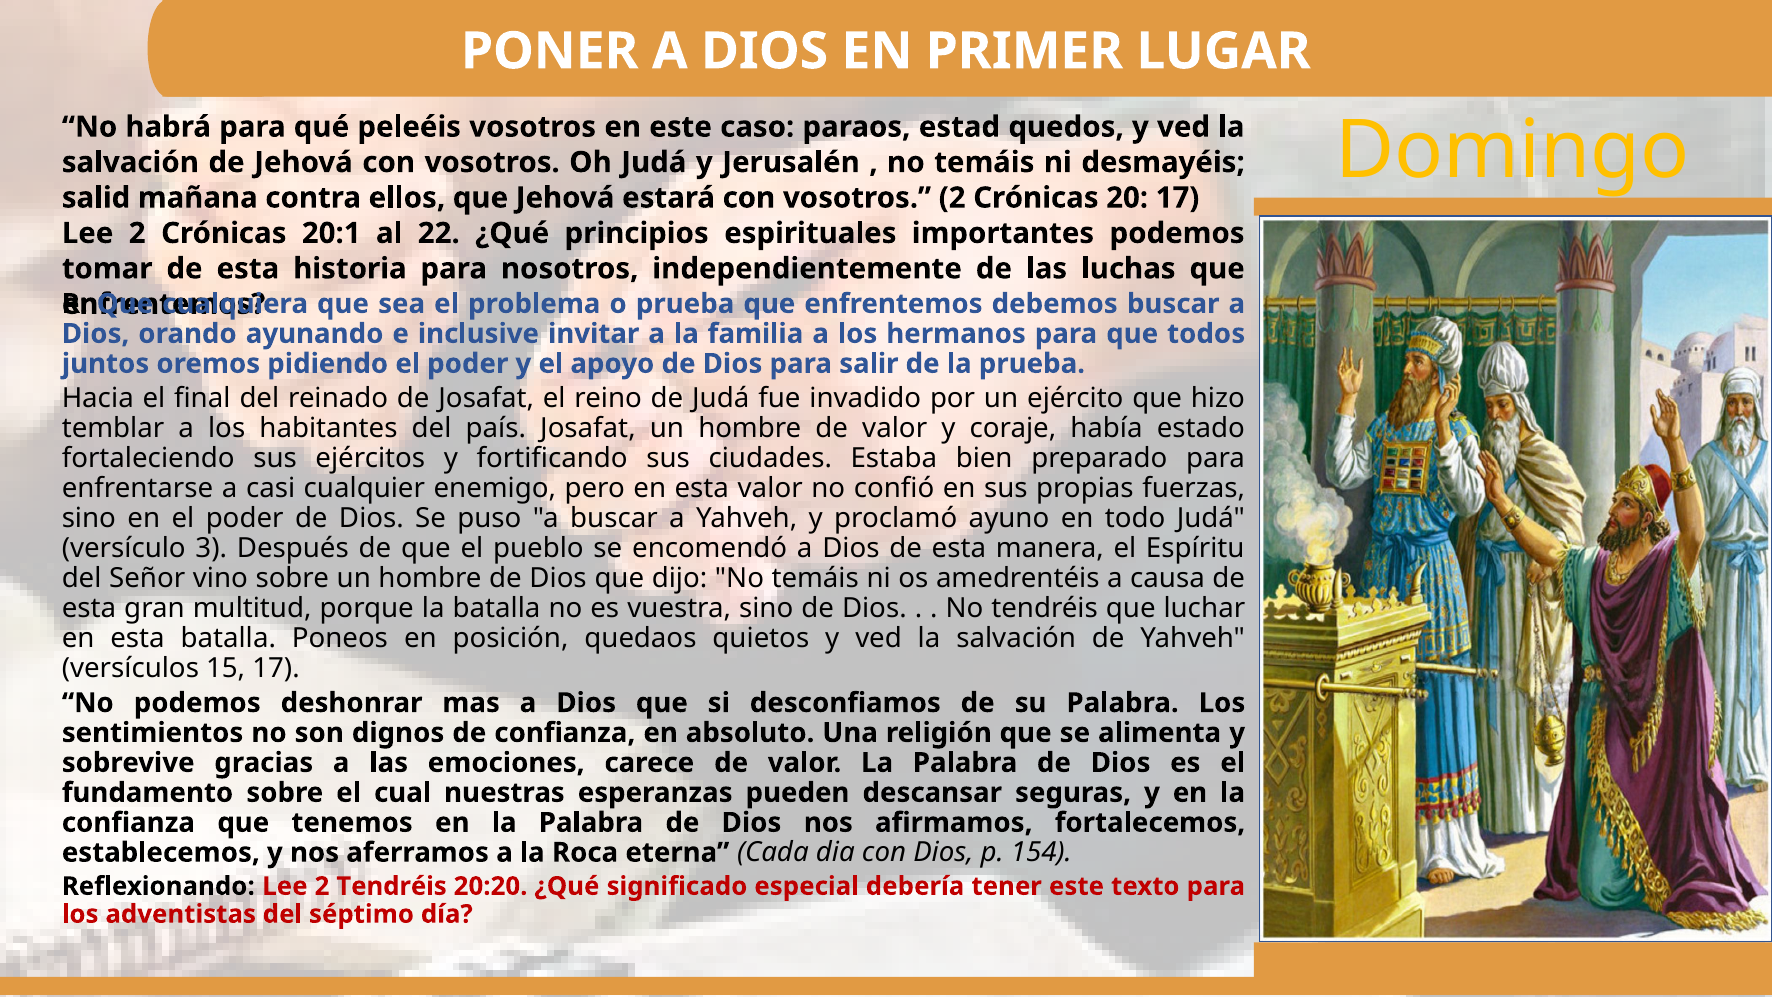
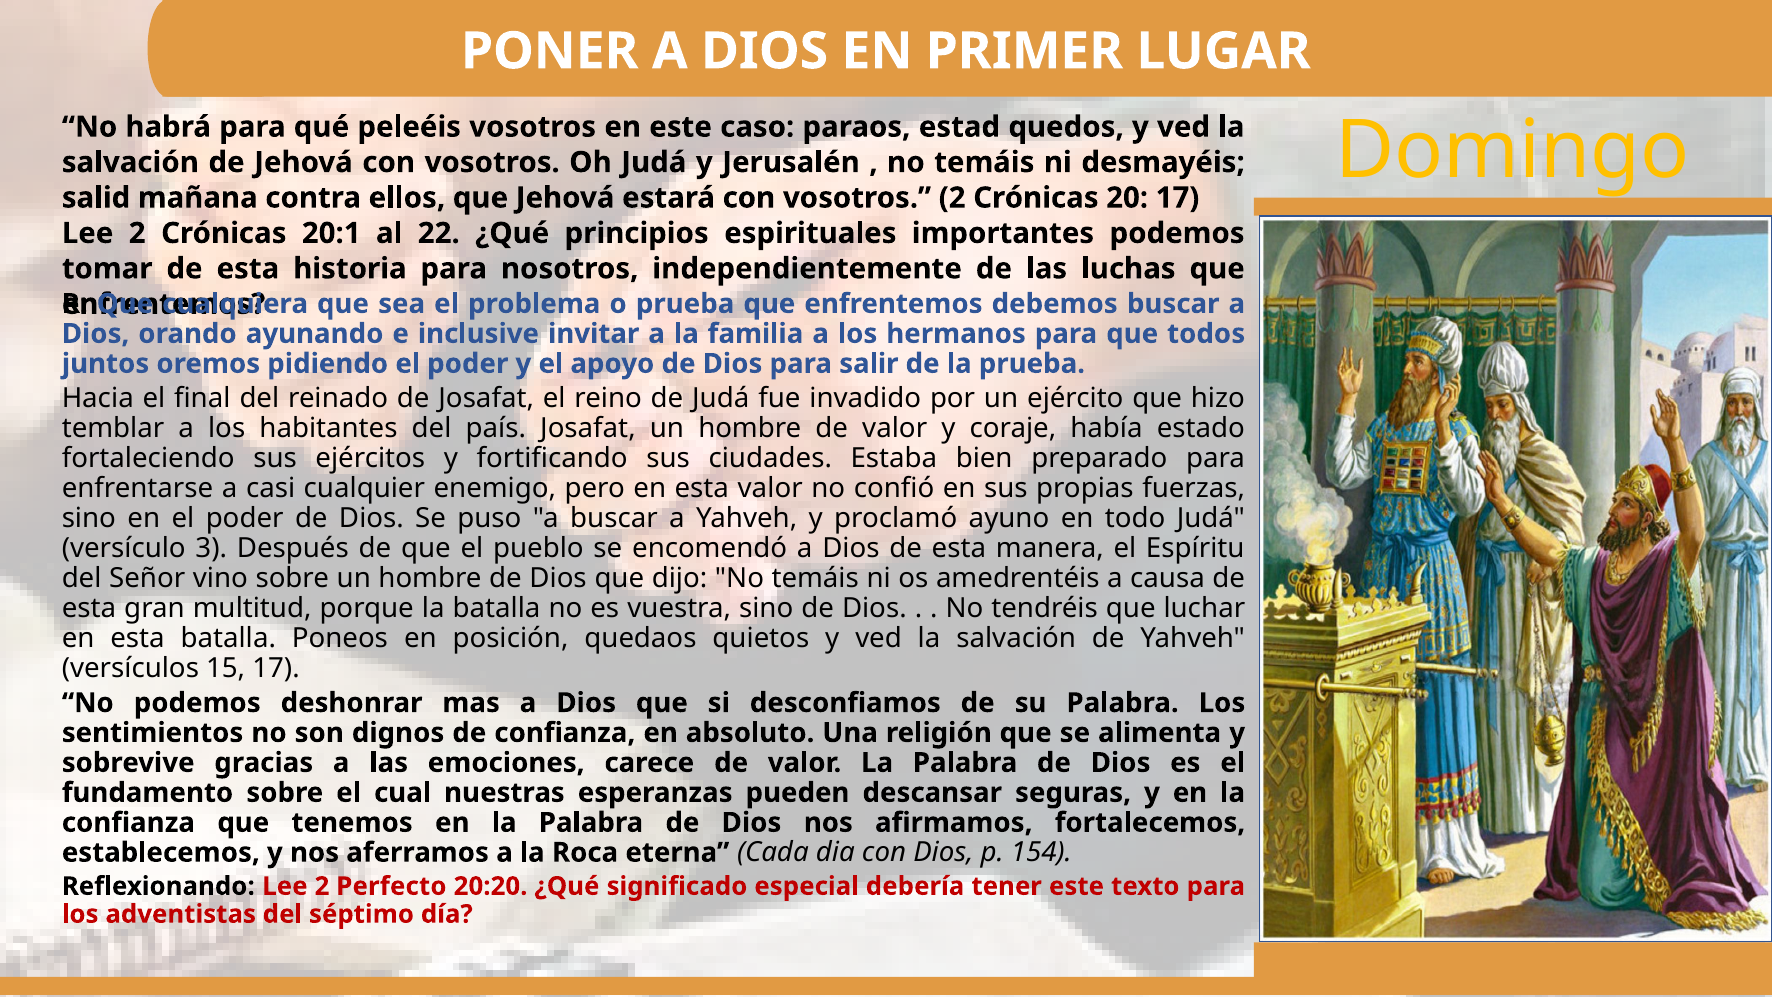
2 Tendréis: Tendréis -> Perfecto
